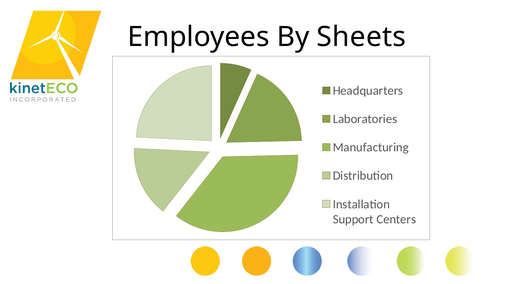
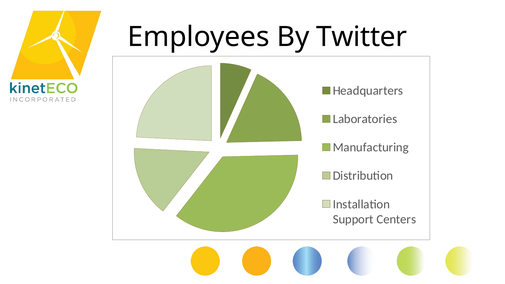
Sheets: Sheets -> Twitter
